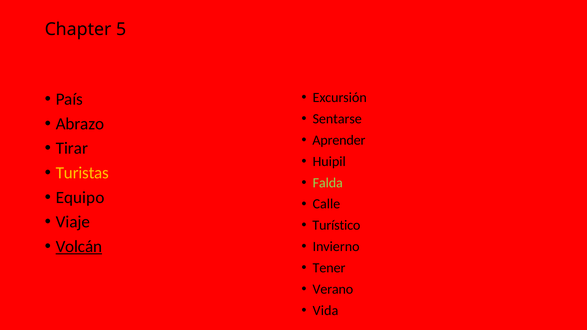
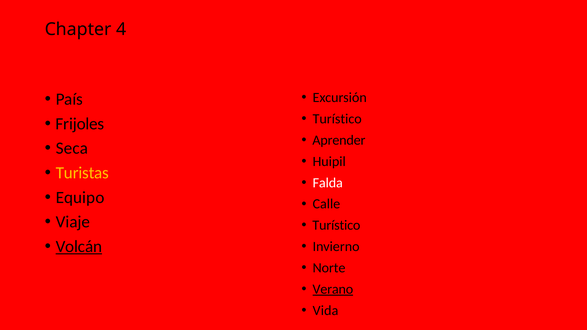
5: 5 -> 4
Sentarse at (337, 119): Sentarse -> Turístico
Abrazo: Abrazo -> Frijoles
Tirar: Tirar -> Seca
Falda colour: light green -> white
Tener: Tener -> Norte
Verano underline: none -> present
